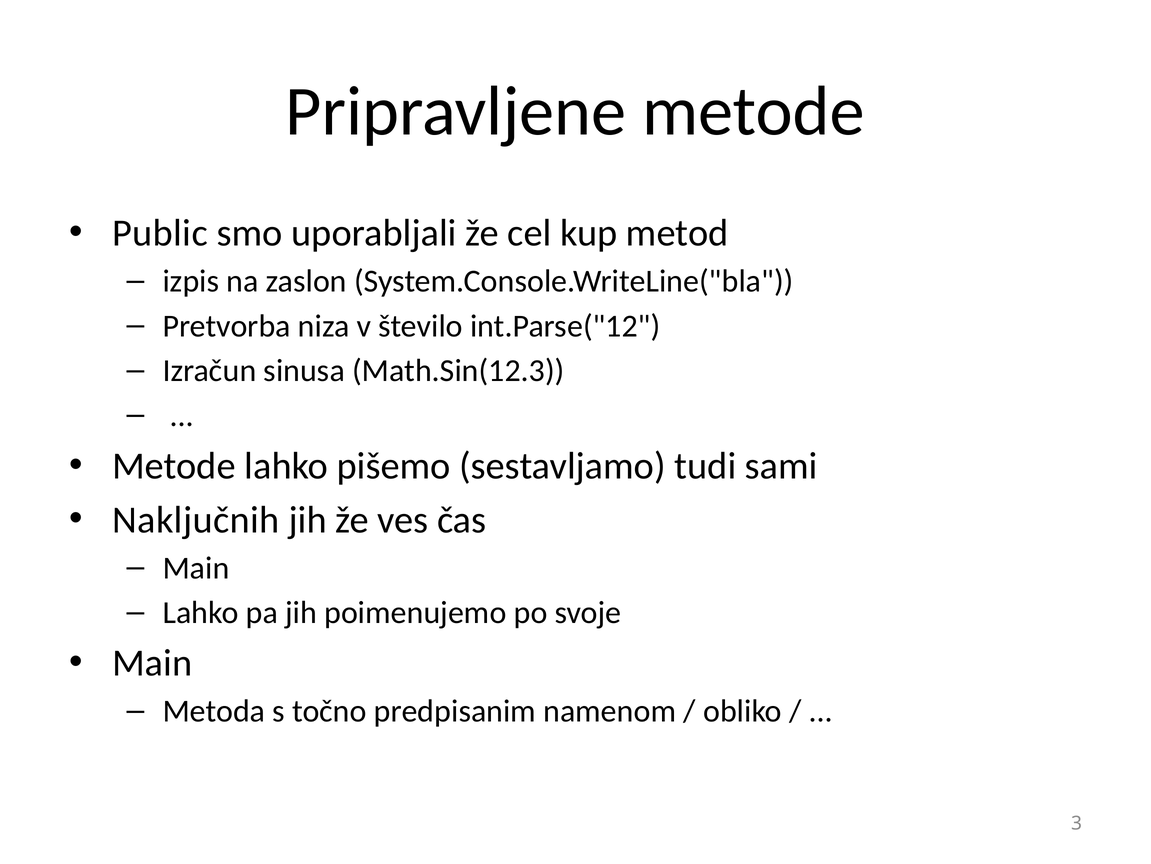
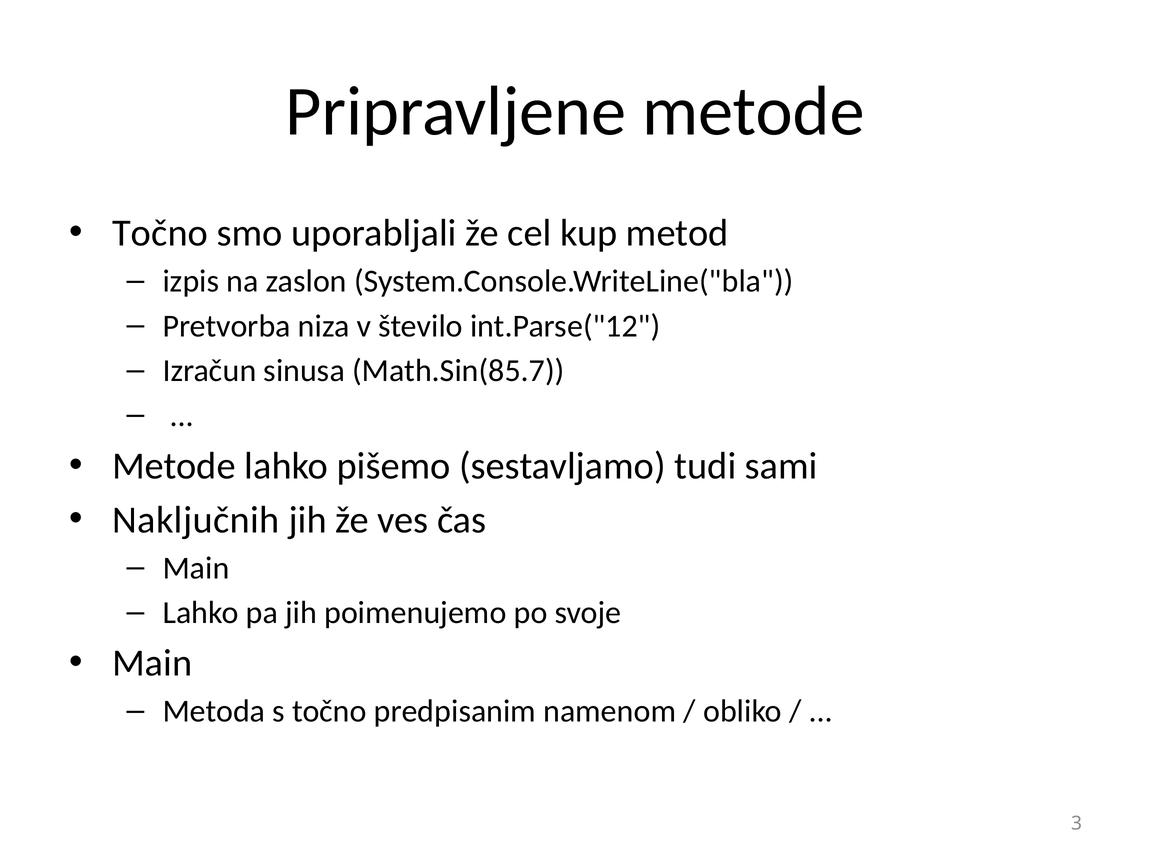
Public at (160, 233): Public -> Točno
Math.Sin(12.3: Math.Sin(12.3 -> Math.Sin(85.7
